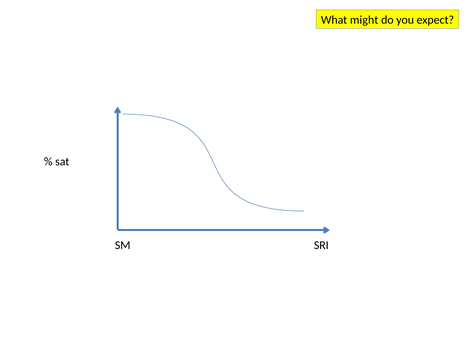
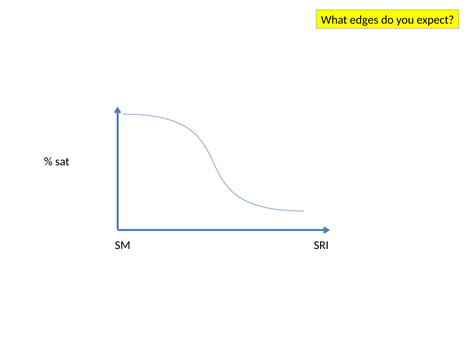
might: might -> edges
